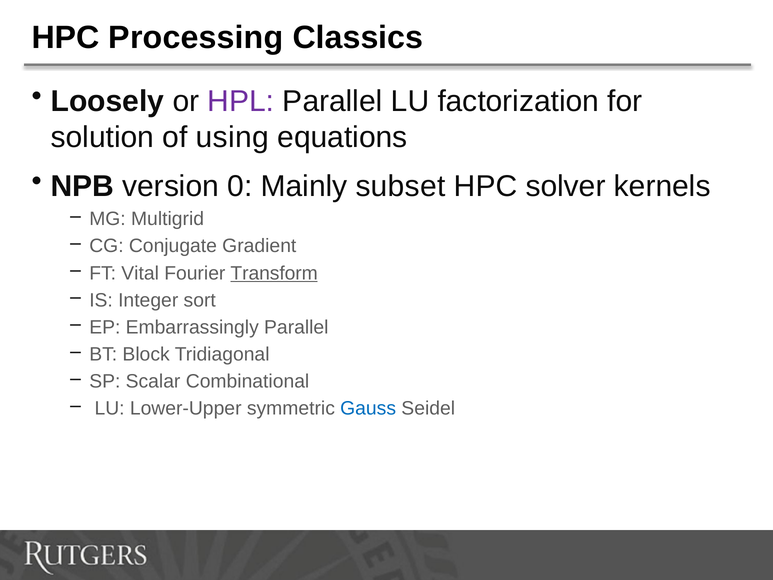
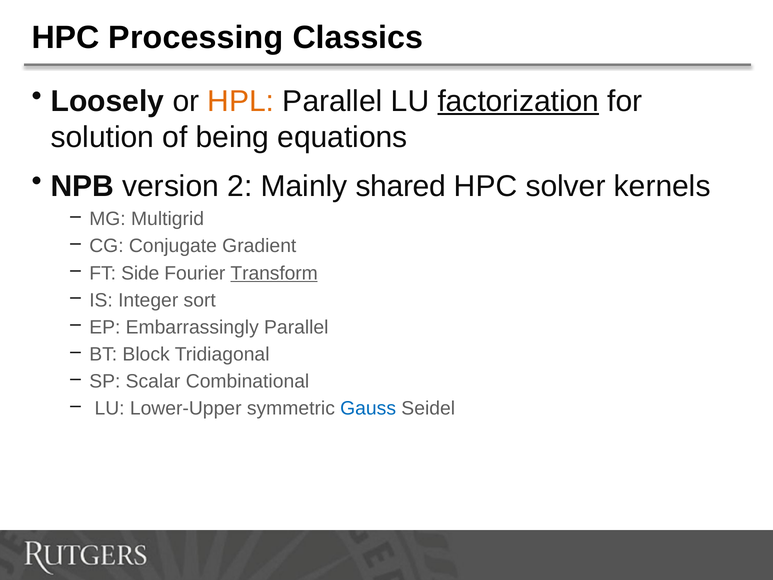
HPL colour: purple -> orange
factorization underline: none -> present
using: using -> being
0: 0 -> 2
subset: subset -> shared
Vital: Vital -> Side
